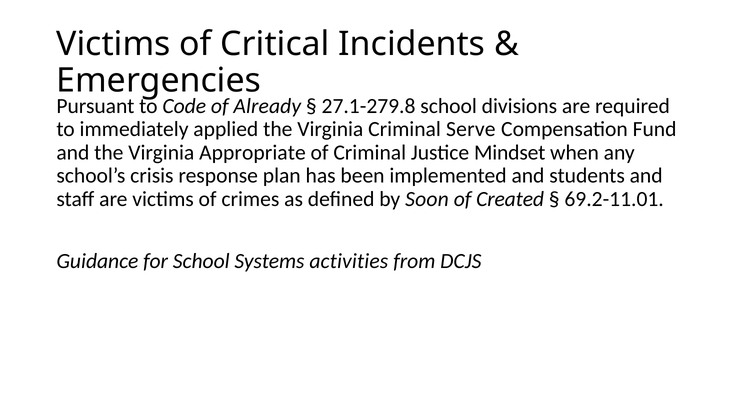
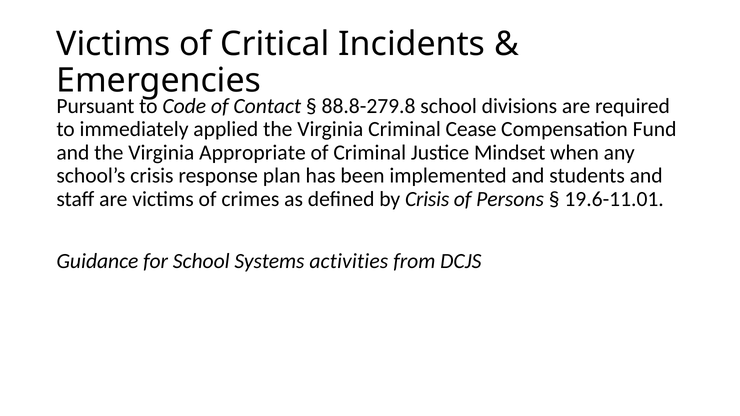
Already: Already -> Contact
27.1-279.8: 27.1-279.8 -> 88.8-279.8
Serve: Serve -> Cease
by Soon: Soon -> Crisis
Created: Created -> Persons
69.2-11.01: 69.2-11.01 -> 19.6-11.01
